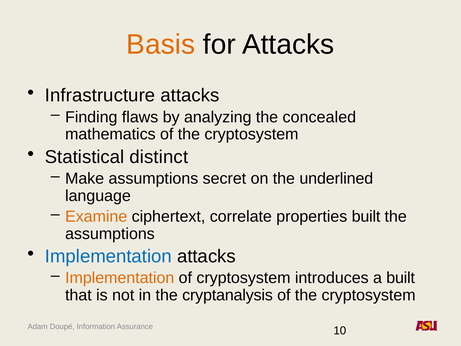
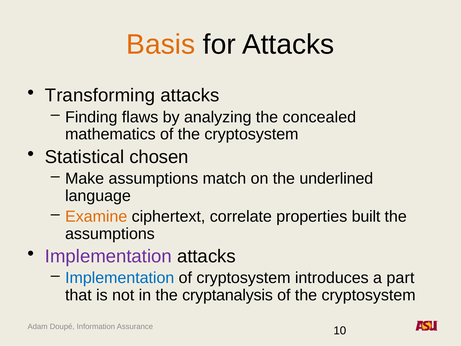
Infrastructure: Infrastructure -> Transforming
distinct: distinct -> chosen
secret: secret -> match
Implementation at (108, 256) colour: blue -> purple
Implementation at (120, 278) colour: orange -> blue
a built: built -> part
